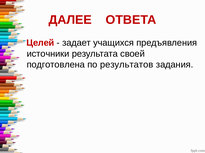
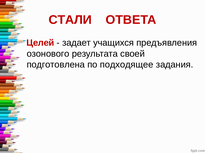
ДАЛЕЕ: ДАЛЕЕ -> СТАЛИ
источники: источники -> озонового
результатов: результатов -> подходящее
